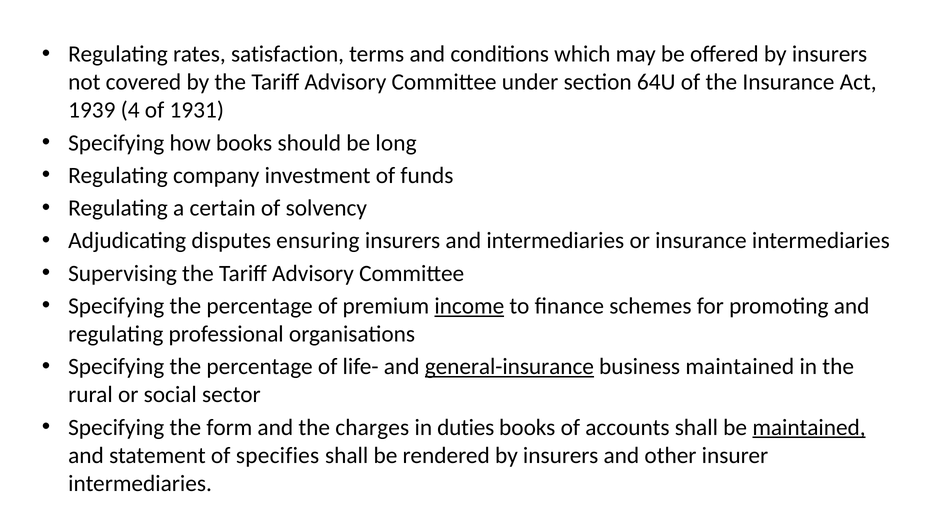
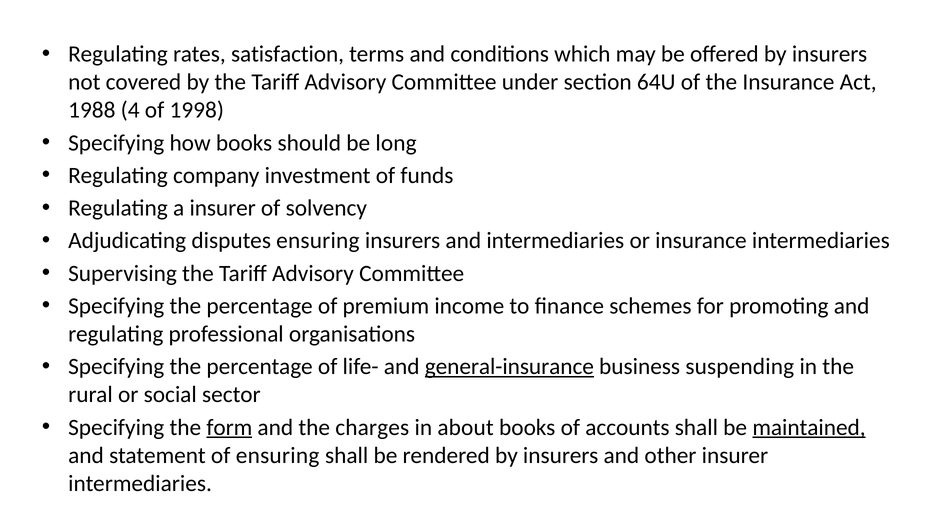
1939: 1939 -> 1988
1931: 1931 -> 1998
a certain: certain -> insurer
income underline: present -> none
business maintained: maintained -> suspending
form underline: none -> present
duties: duties -> about
of specifies: specifies -> ensuring
